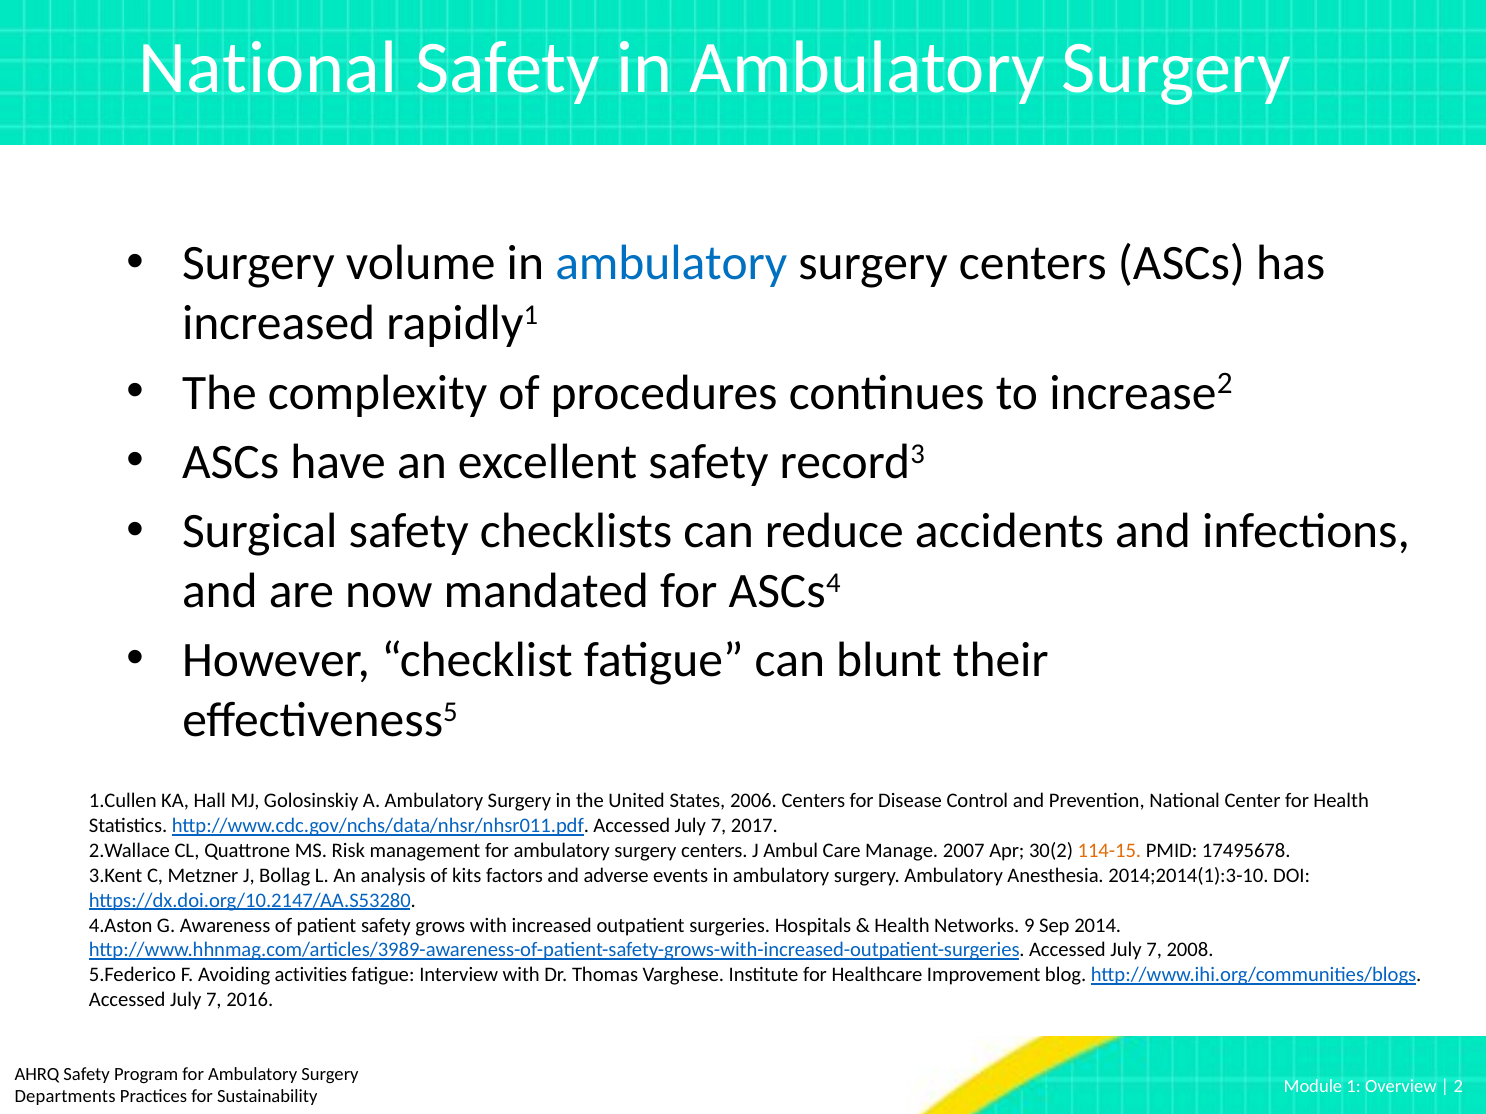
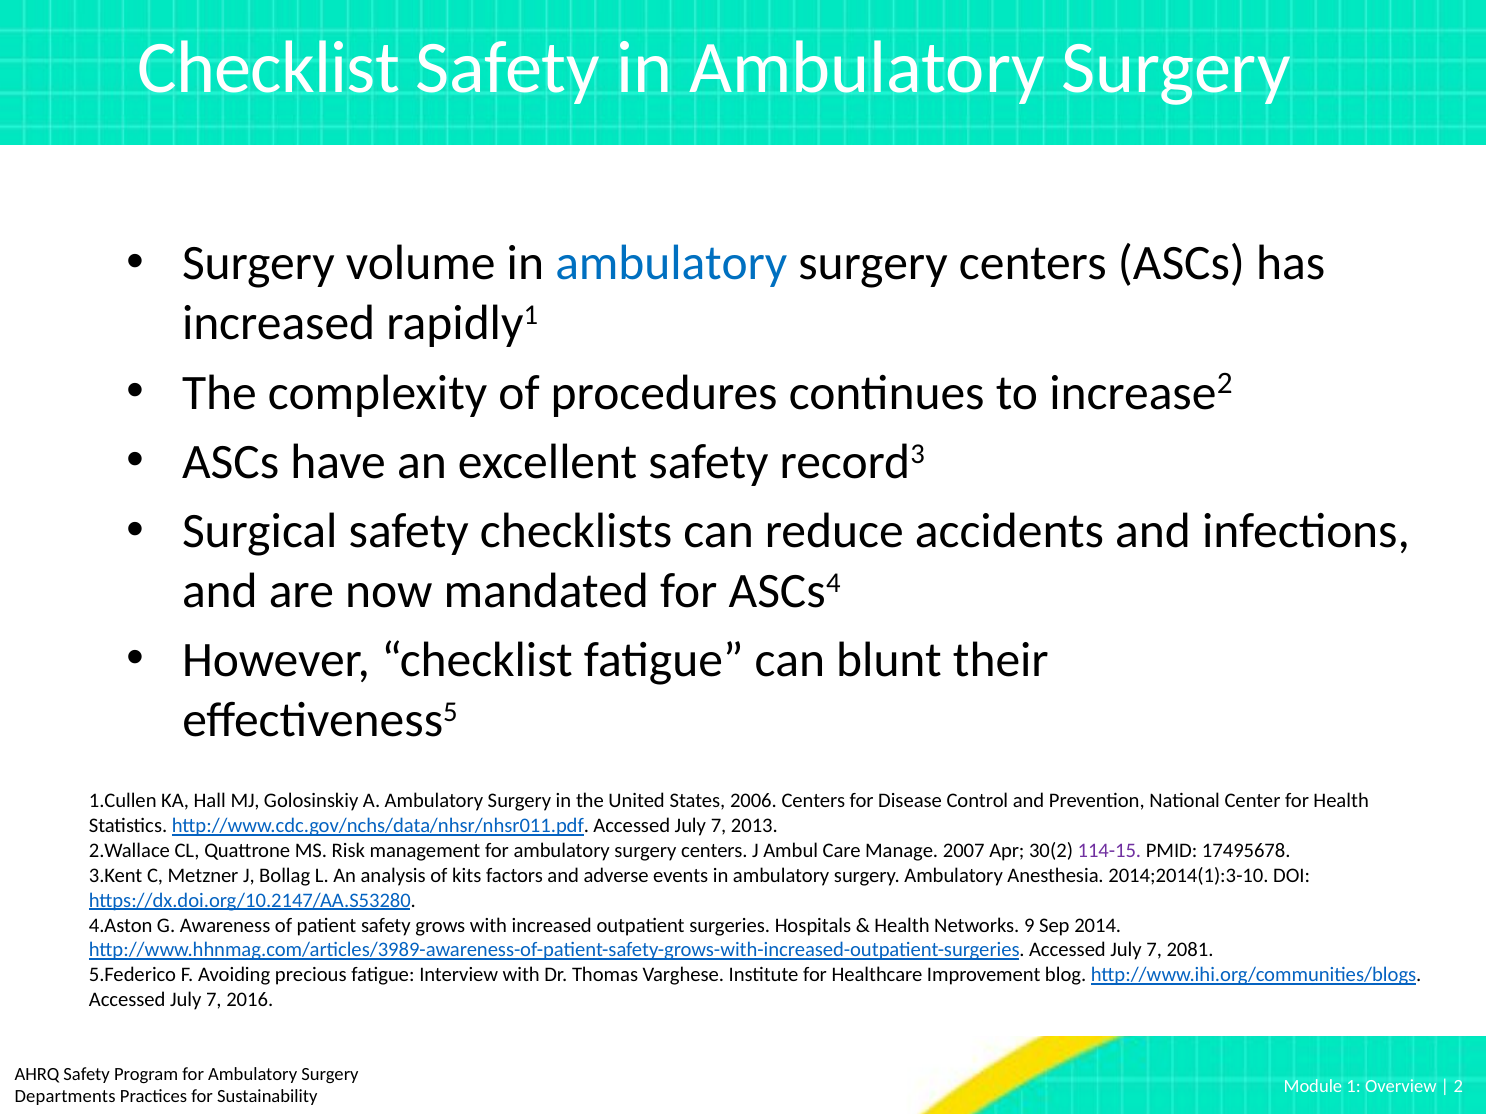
National at (268, 68): National -> Checklist
2017: 2017 -> 2013
114-15 colour: orange -> purple
2008: 2008 -> 2081
activities: activities -> precious
